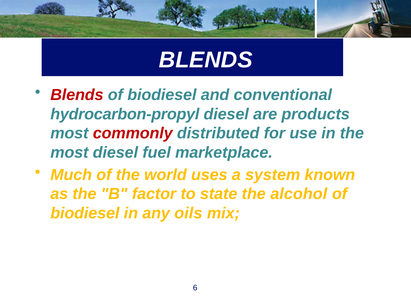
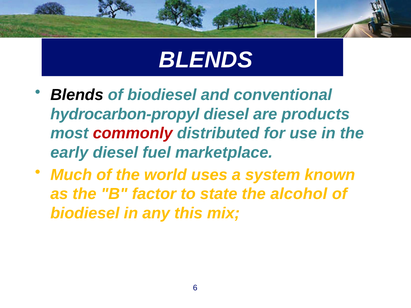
Blends at (77, 95) colour: red -> black
most at (69, 153): most -> early
oils: oils -> this
